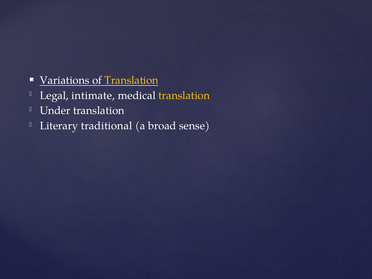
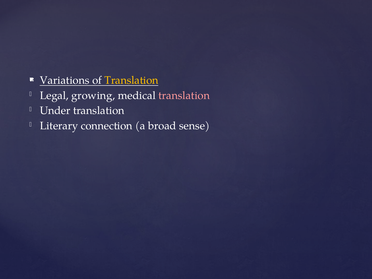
intimate: intimate -> growing
translation at (184, 95) colour: yellow -> pink
traditional: traditional -> connection
